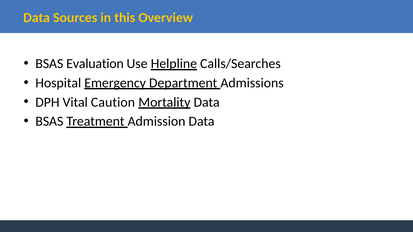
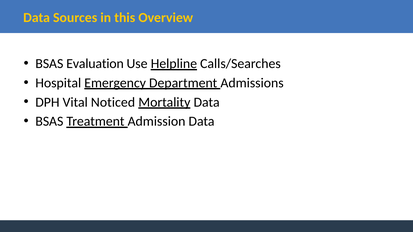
Caution: Caution -> Noticed
